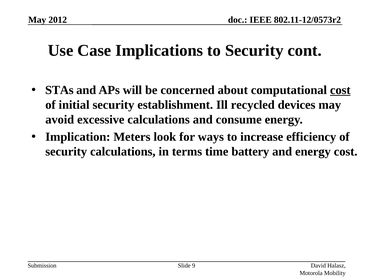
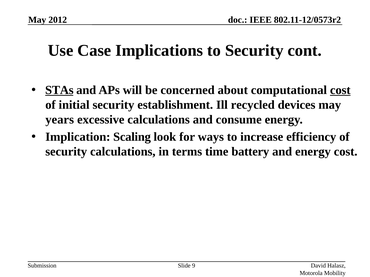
STAs underline: none -> present
avoid: avoid -> years
Meters: Meters -> Scaling
